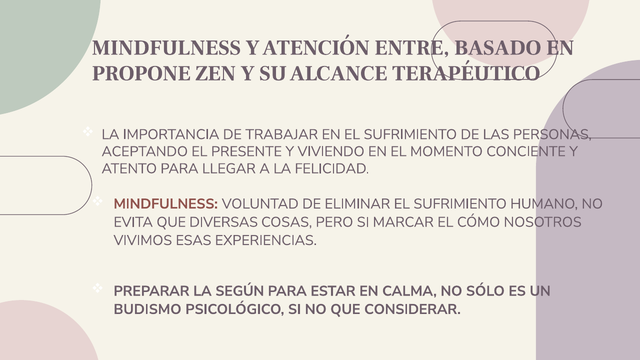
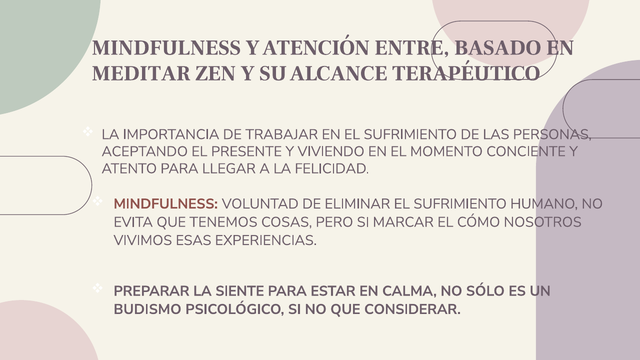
PROPONE: PROPONE -> MEDITAR
DIVERSAS: DIVERSAS -> TENEMOS
SEGÚN: SEGÚN -> SIENTE
